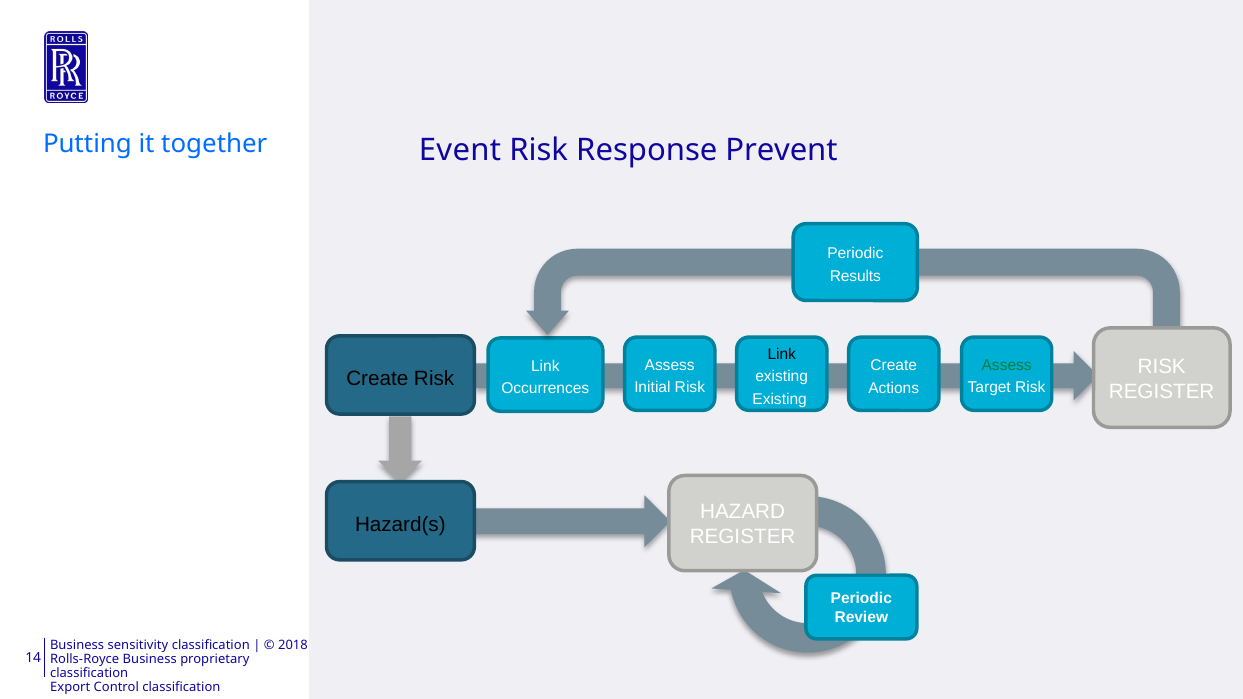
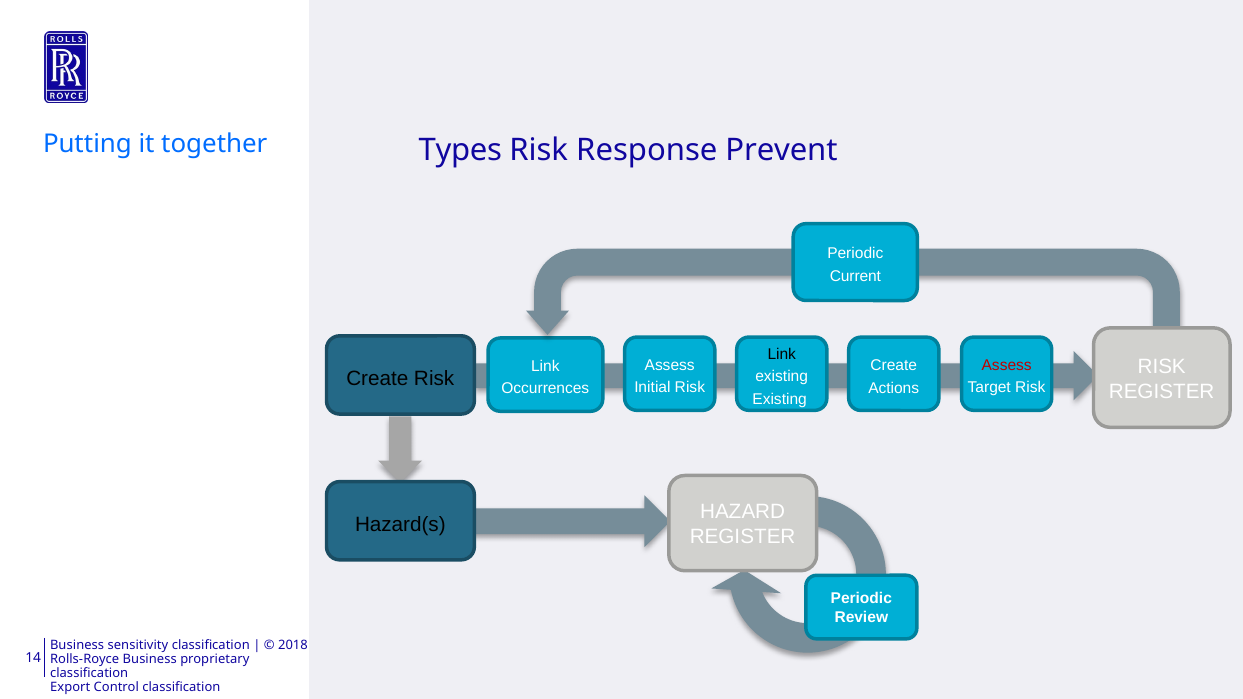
Event: Event -> Types
Results: Results -> Current
Assess at (1007, 366) colour: green -> red
